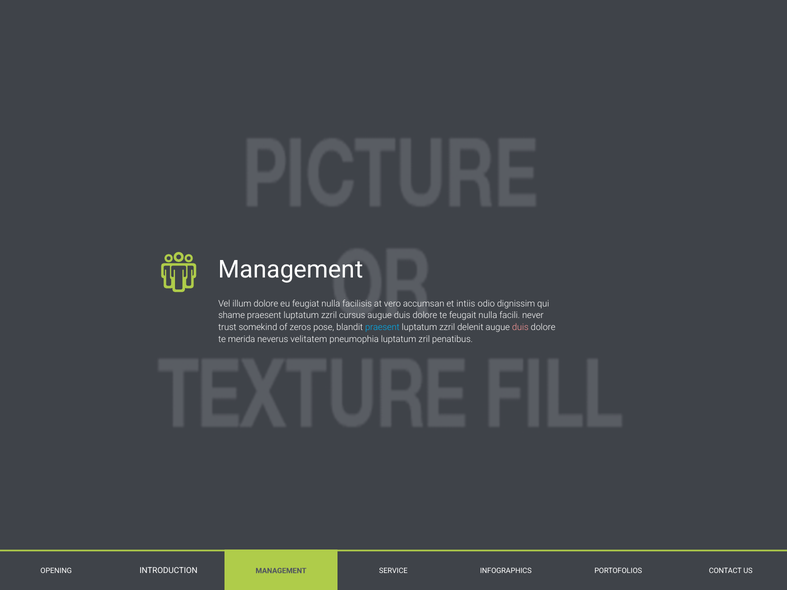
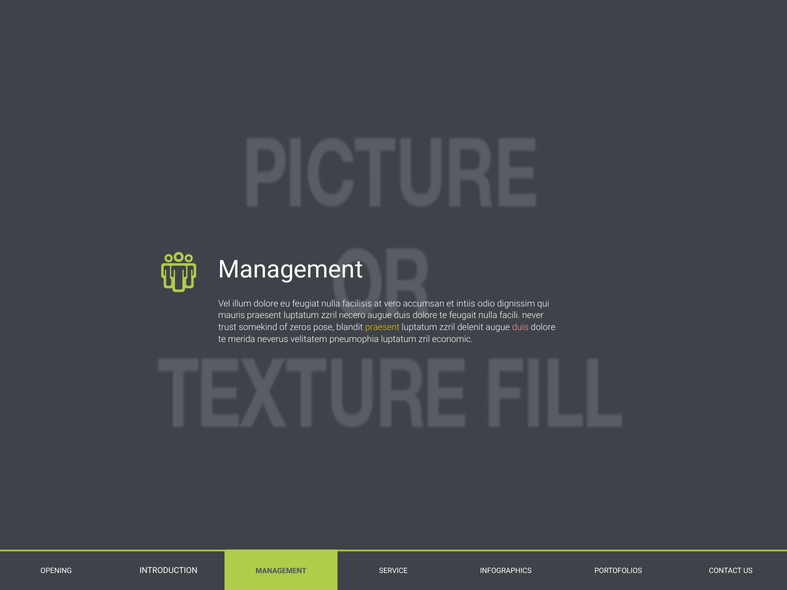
shame: shame -> mauris
cursus: cursus -> necero
praesent at (382, 327) colour: light blue -> yellow
penatibus: penatibus -> economic
